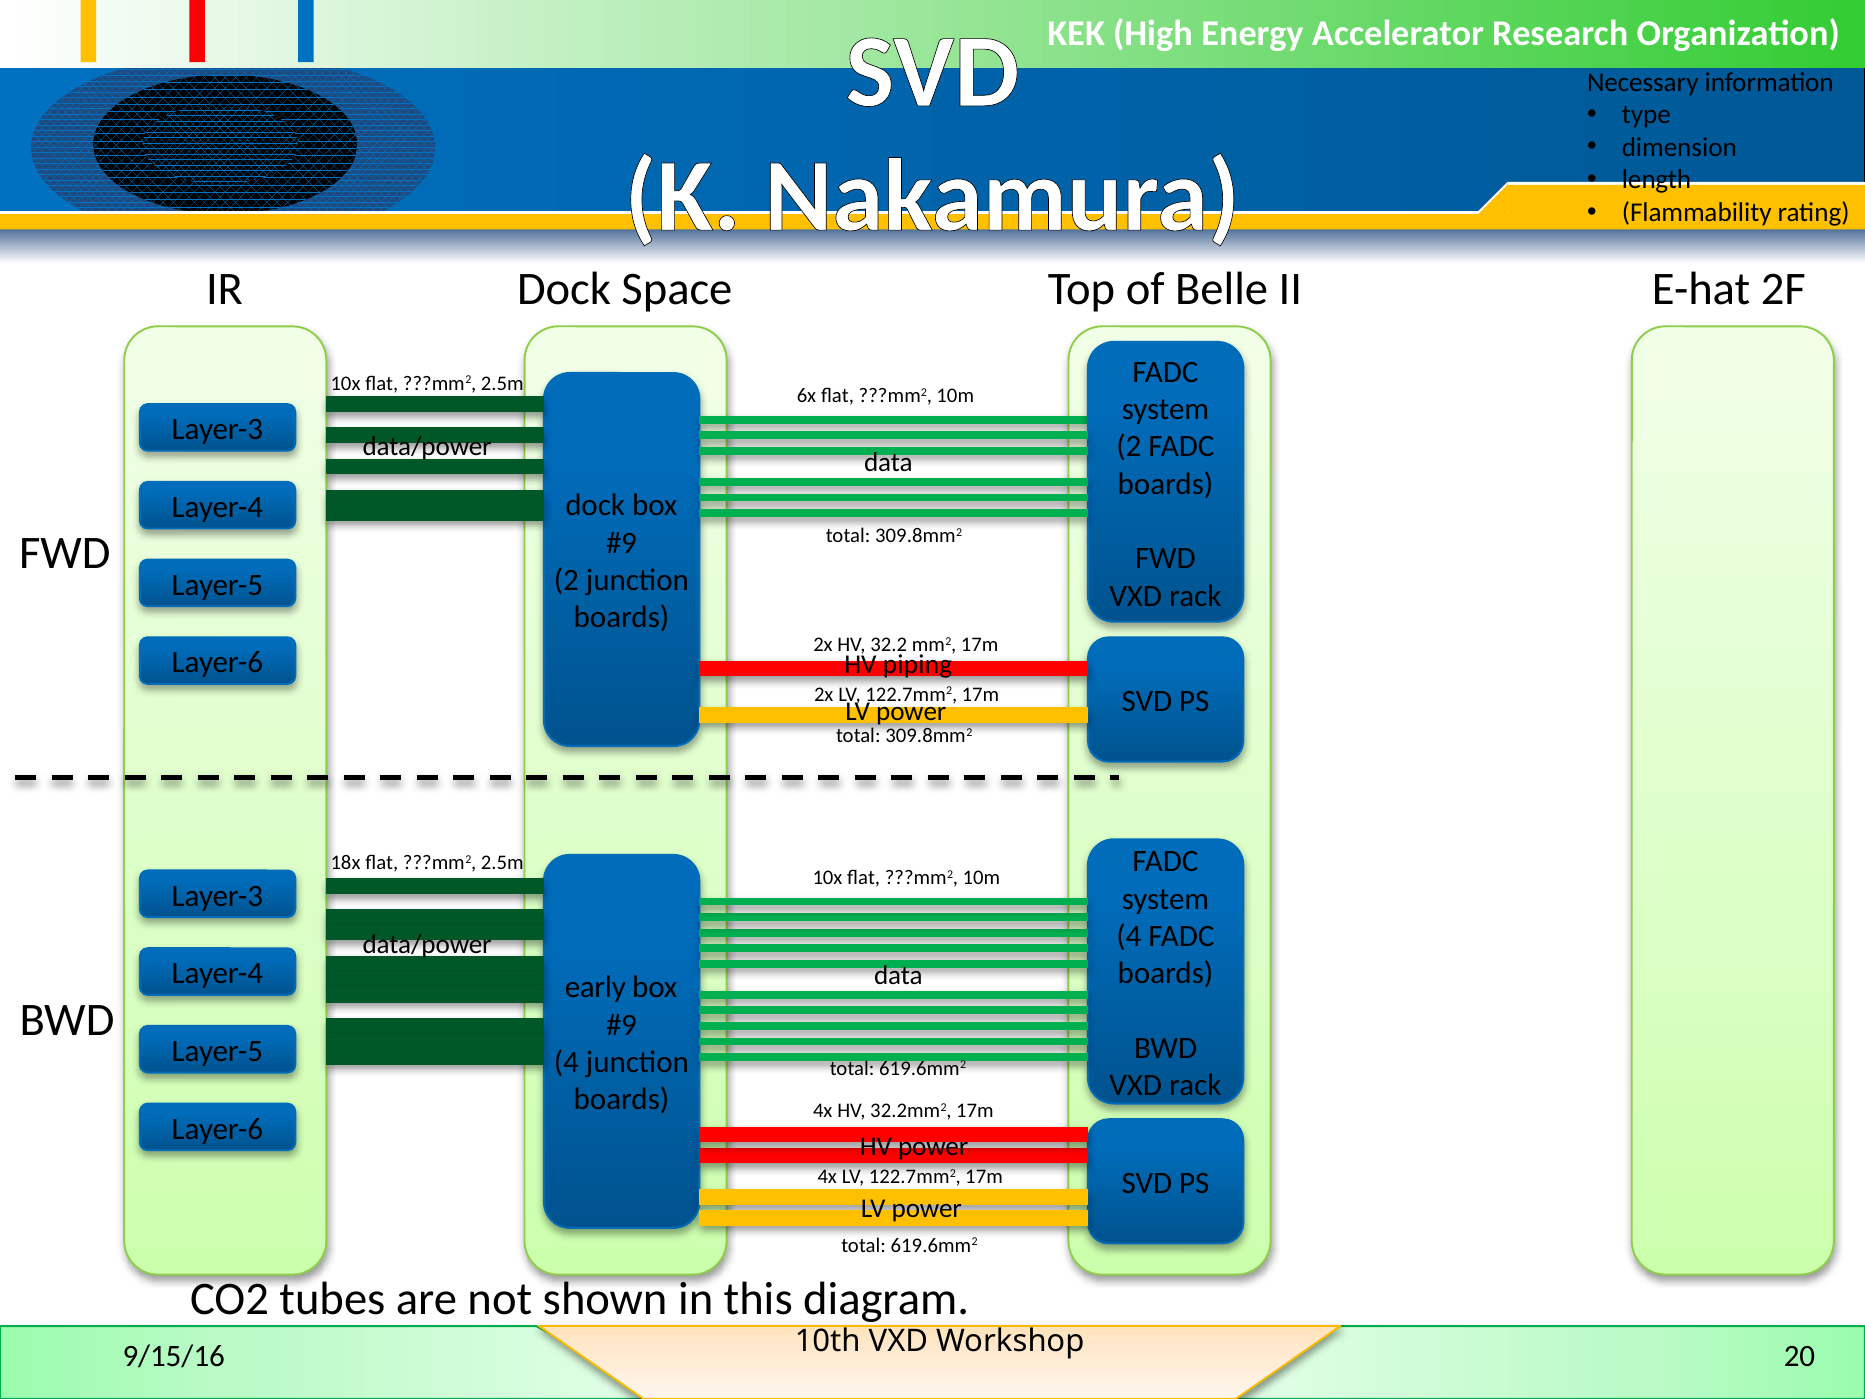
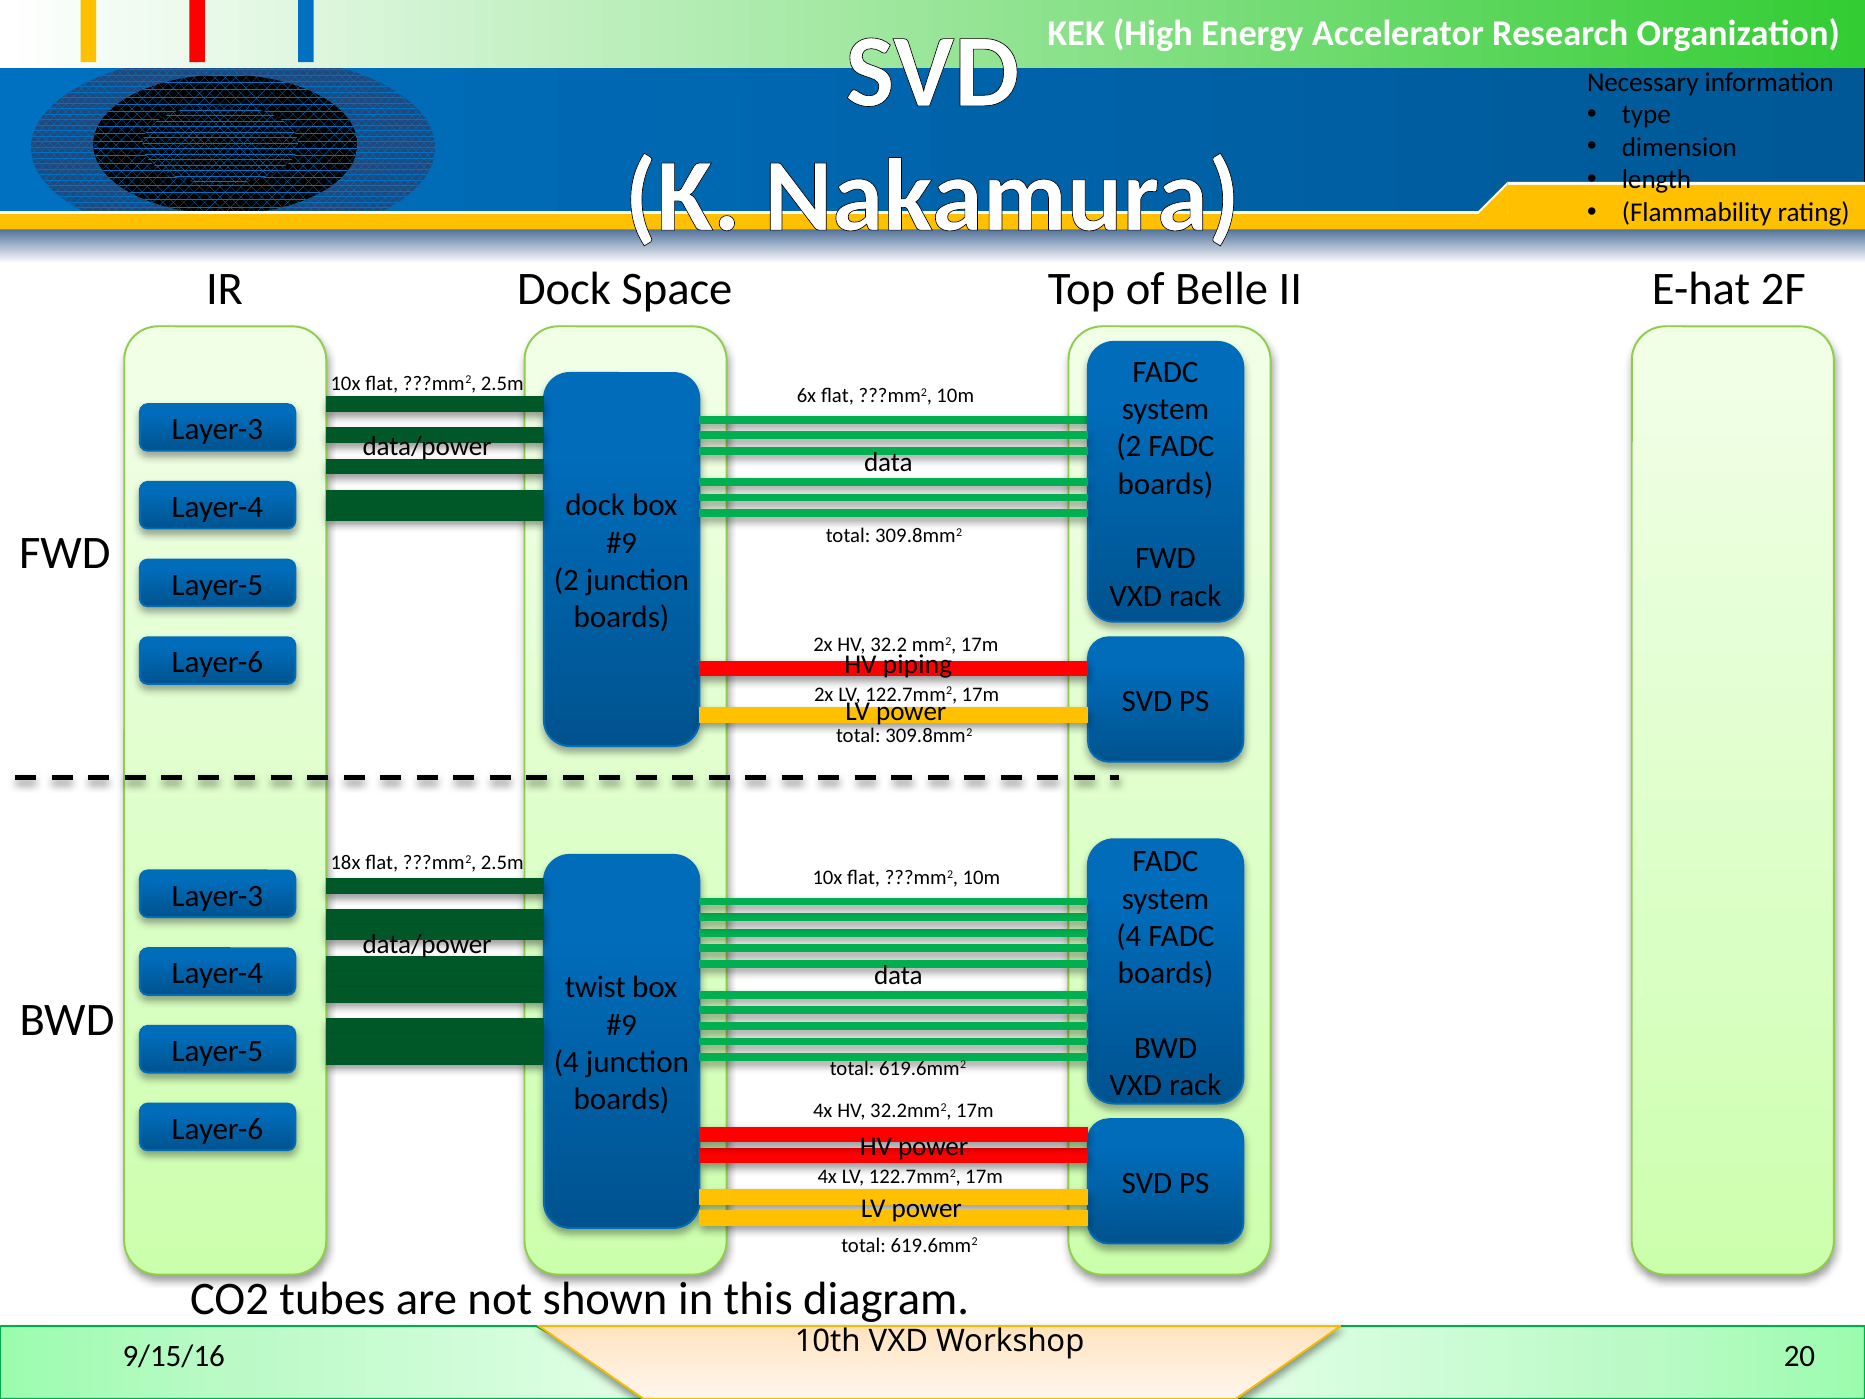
early: early -> twist
